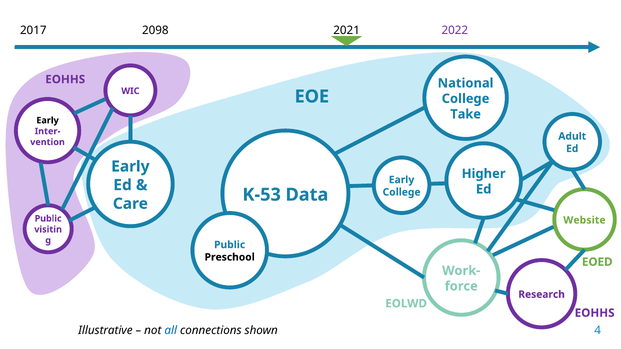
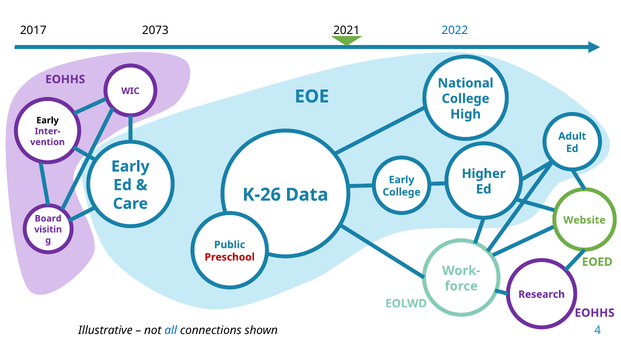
2098: 2098 -> 2073
2022 colour: purple -> blue
Take: Take -> High
K-53: K-53 -> K-26
Public at (48, 219): Public -> Board
Preschool colour: black -> red
